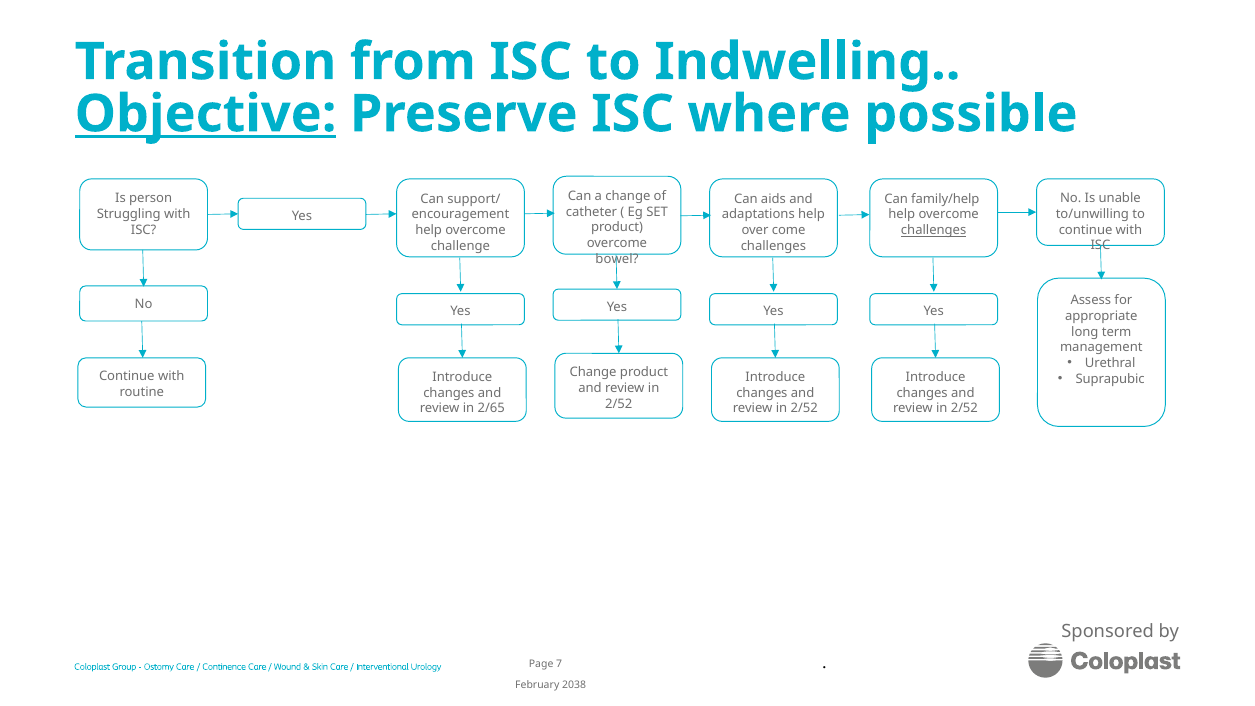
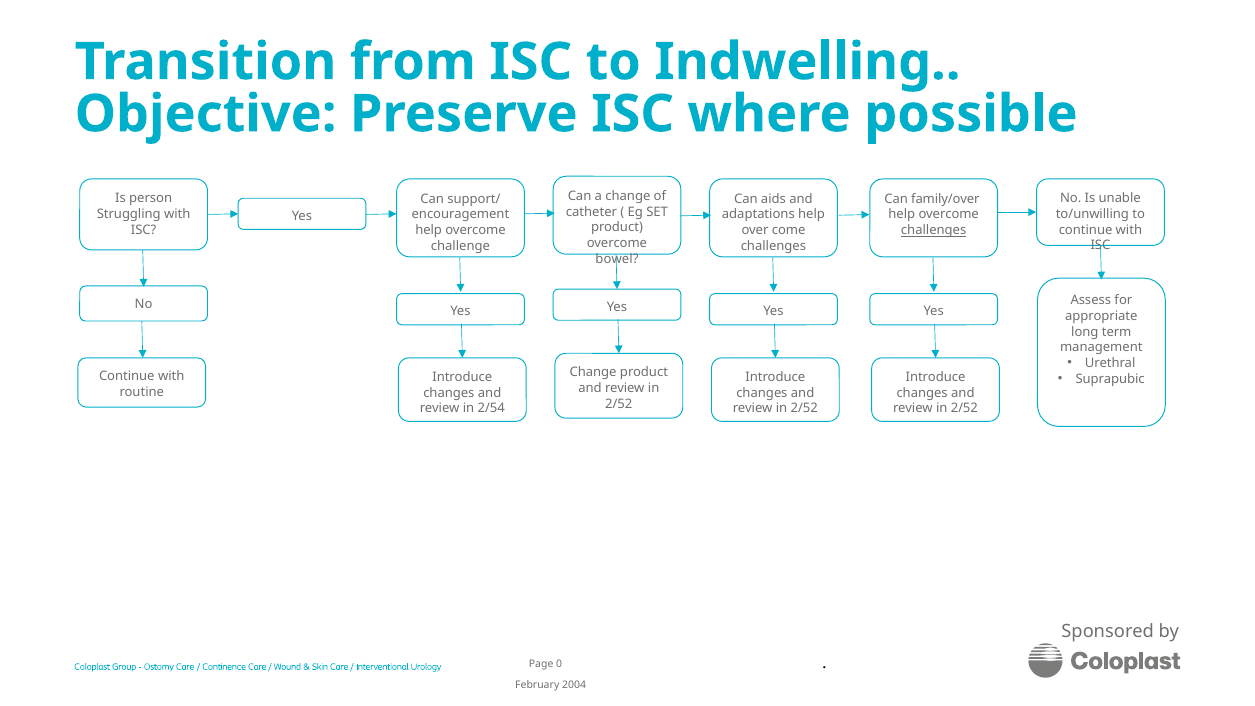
Objective underline: present -> none
family/help: family/help -> family/over
2/65: 2/65 -> 2/54
7: 7 -> 0
2038: 2038 -> 2004
